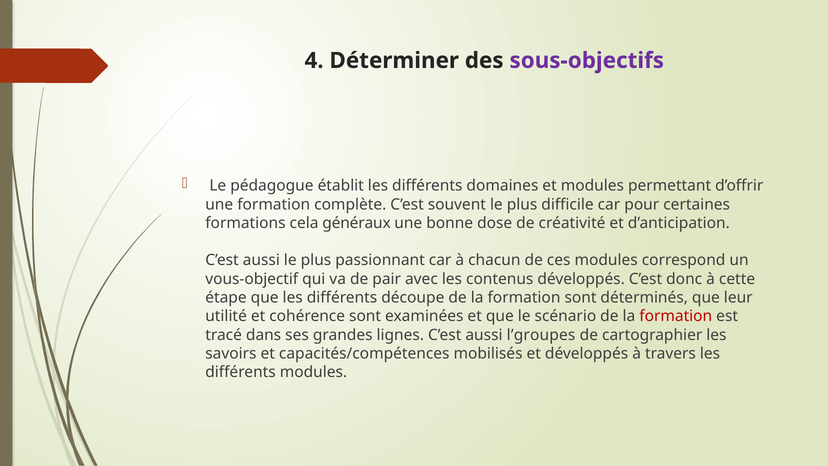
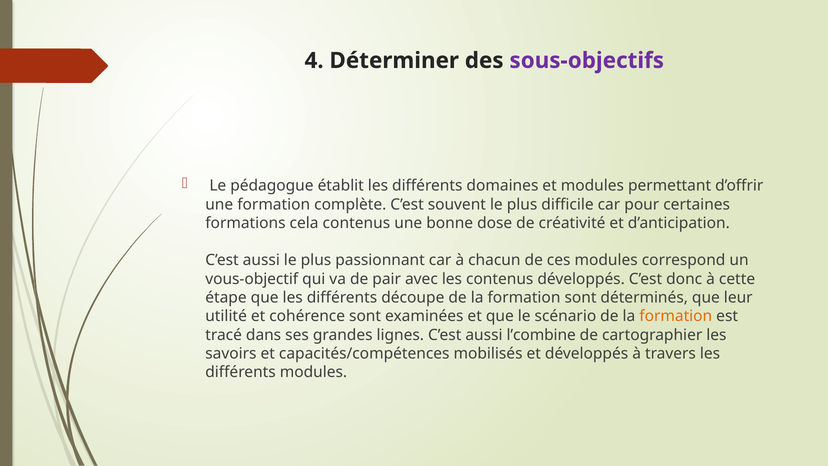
cela généraux: généraux -> contenus
formation at (676, 316) colour: red -> orange
l’groupes: l’groupes -> l’combine
